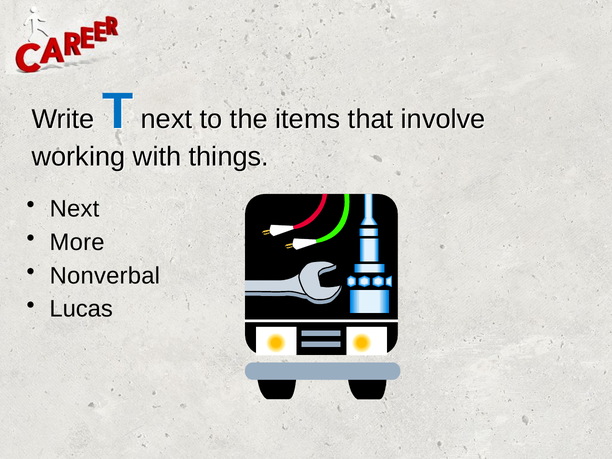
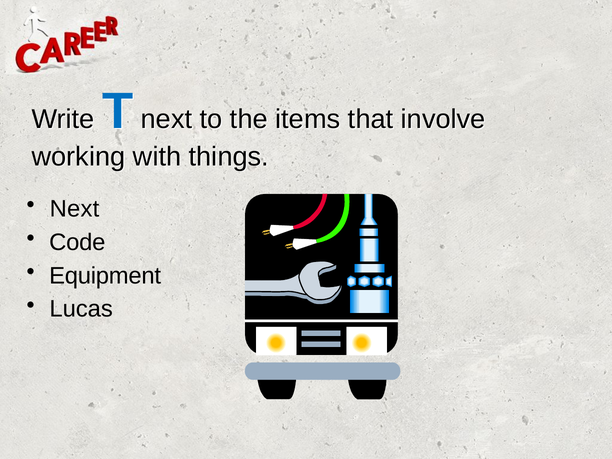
More: More -> Code
Nonverbal: Nonverbal -> Equipment
